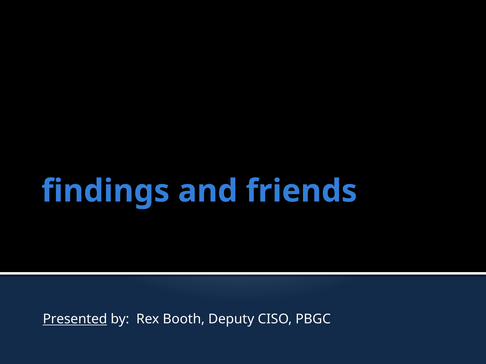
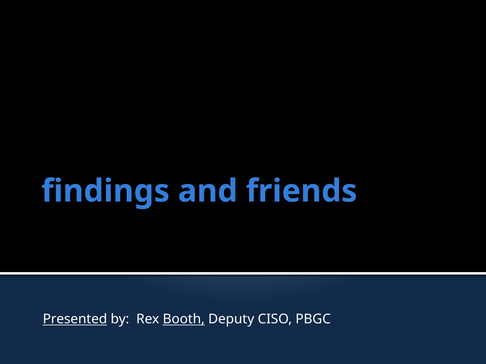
Booth underline: none -> present
